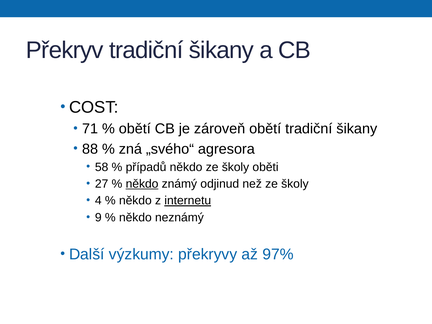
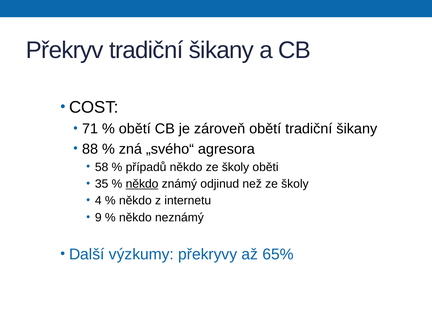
27: 27 -> 35
internetu underline: present -> none
97%: 97% -> 65%
